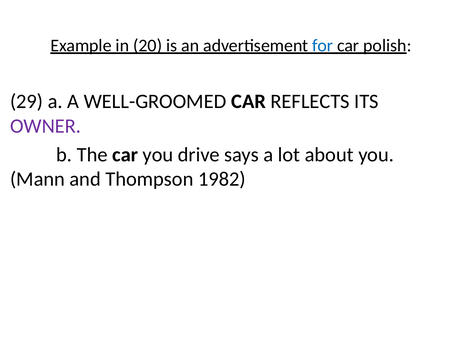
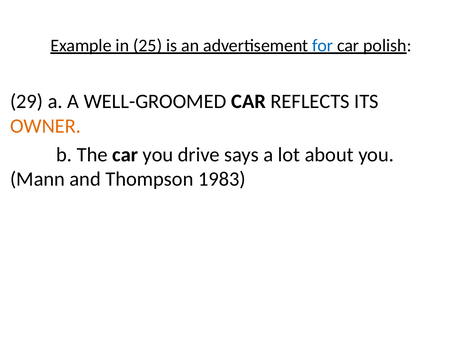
20: 20 -> 25
OWNER colour: purple -> orange
1982: 1982 -> 1983
